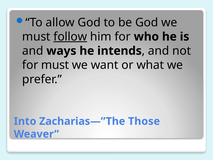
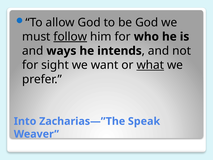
for must: must -> sight
what underline: none -> present
Those: Those -> Speak
